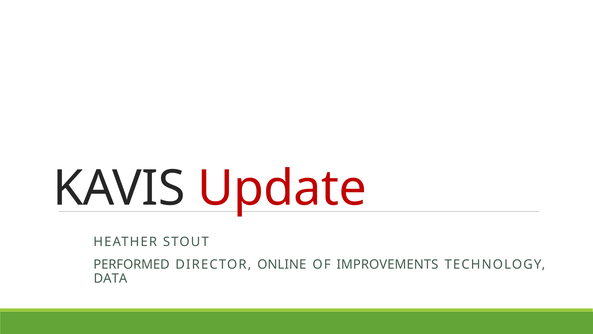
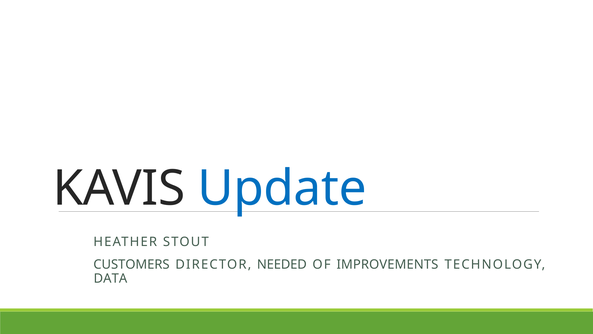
Update colour: red -> blue
PERFORMED: PERFORMED -> CUSTOMERS
ONLINE: ONLINE -> NEEDED
